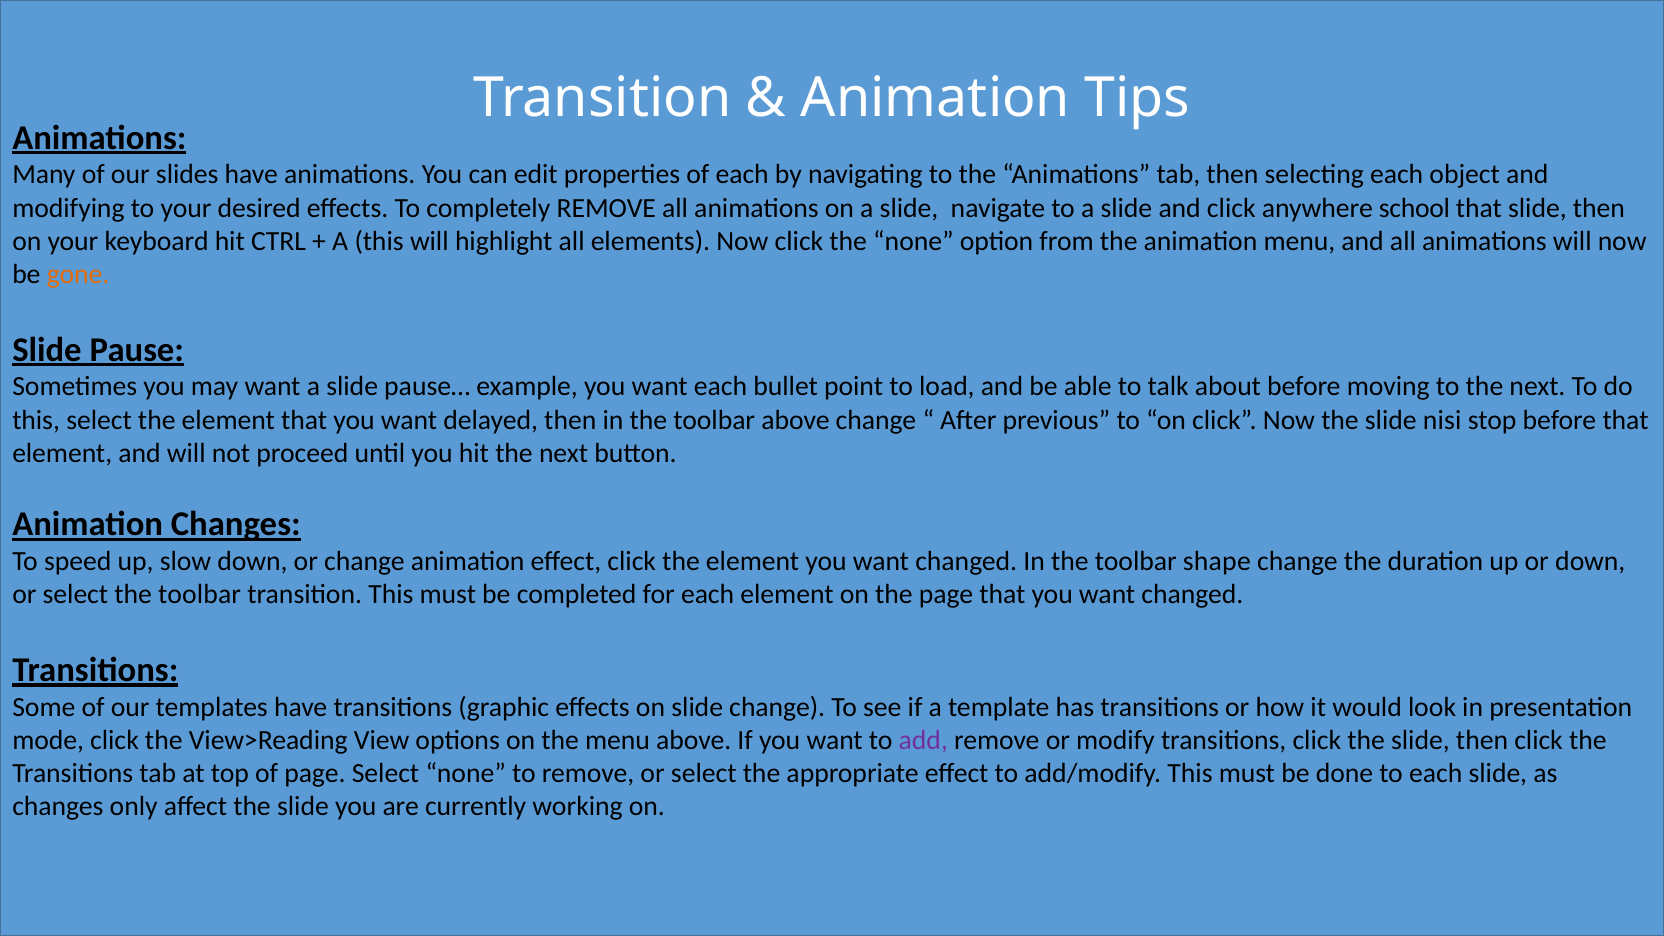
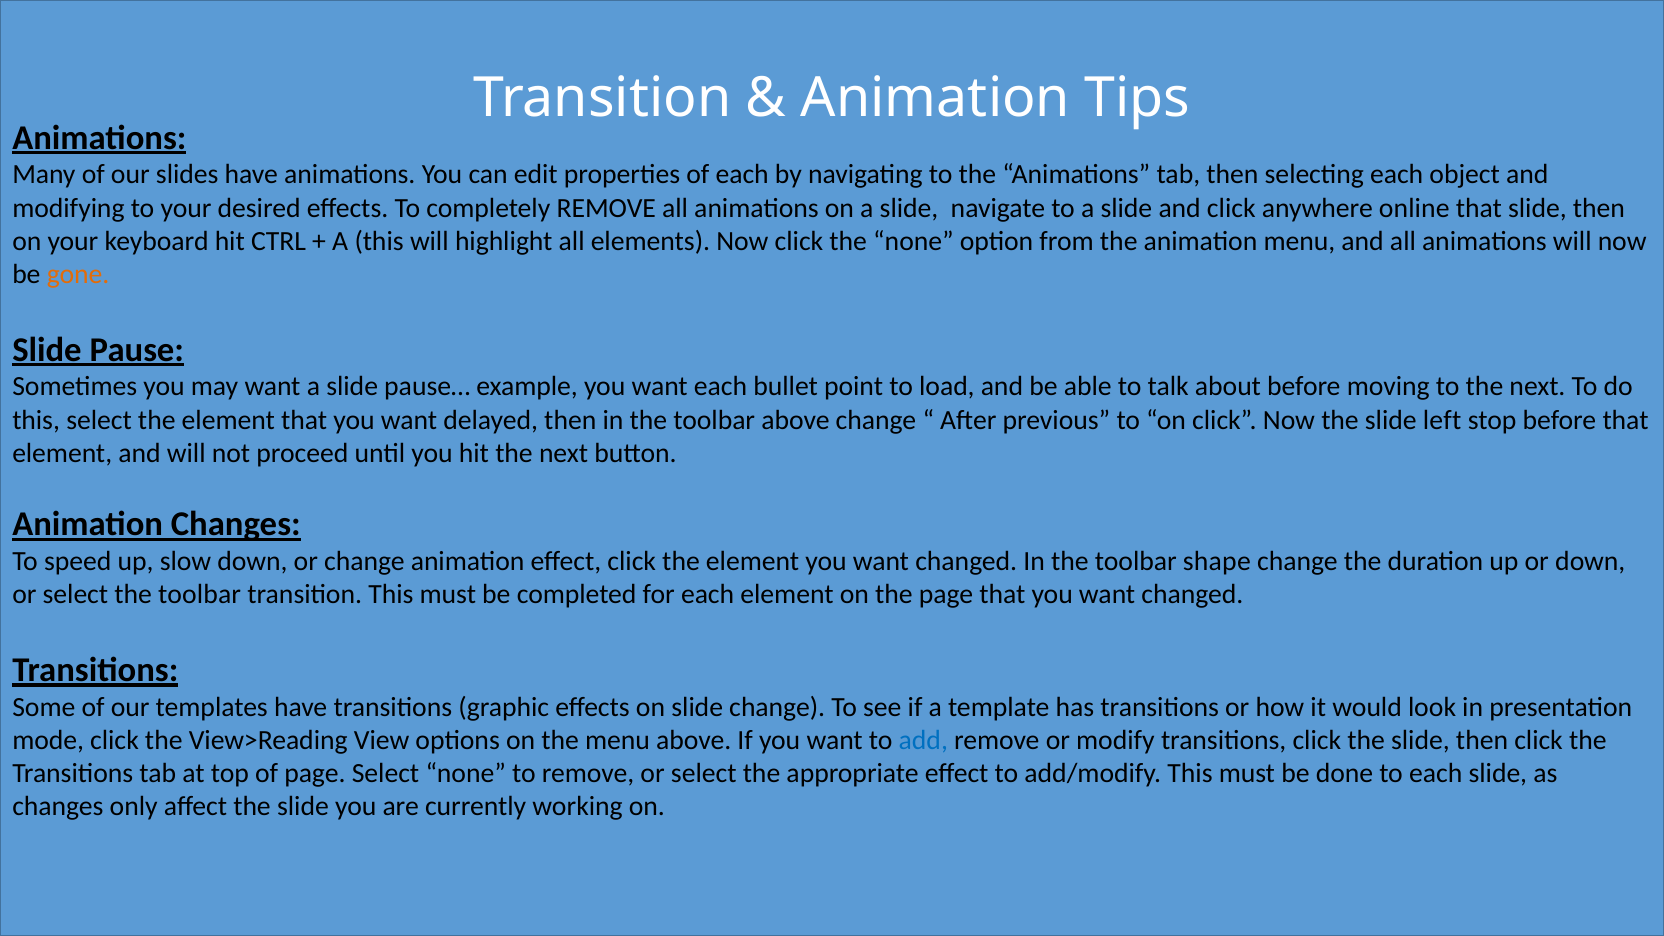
school: school -> online
nisi: nisi -> left
add colour: purple -> blue
